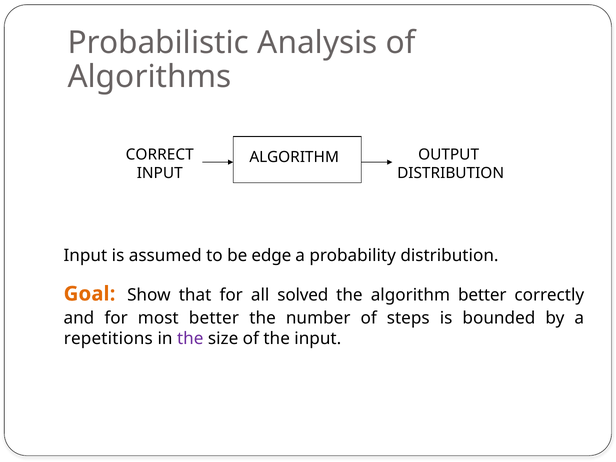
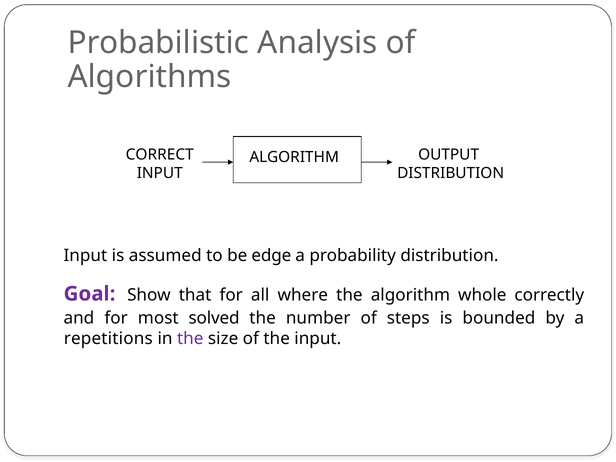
Goal colour: orange -> purple
solved: solved -> where
algorithm better: better -> whole
most better: better -> solved
